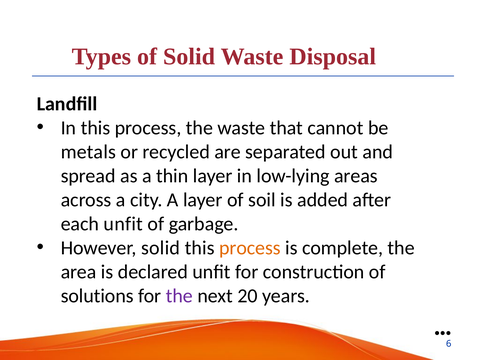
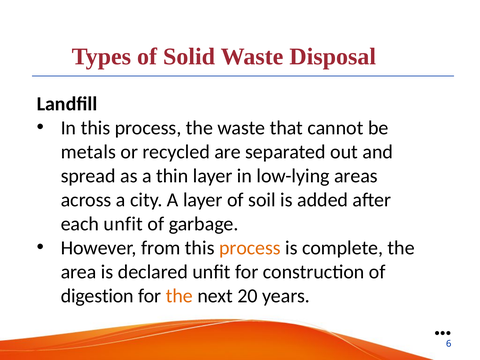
However solid: solid -> from
solutions: solutions -> digestion
the at (179, 296) colour: purple -> orange
